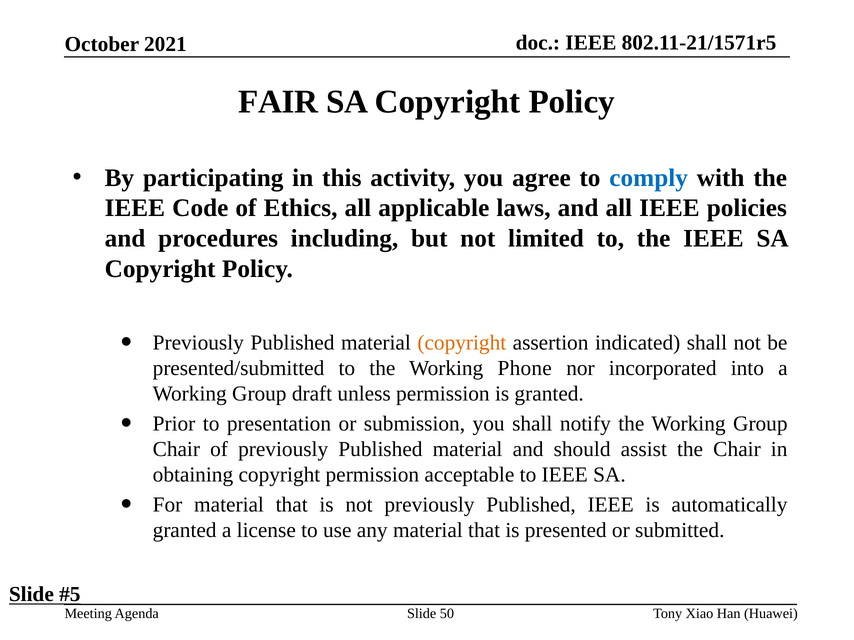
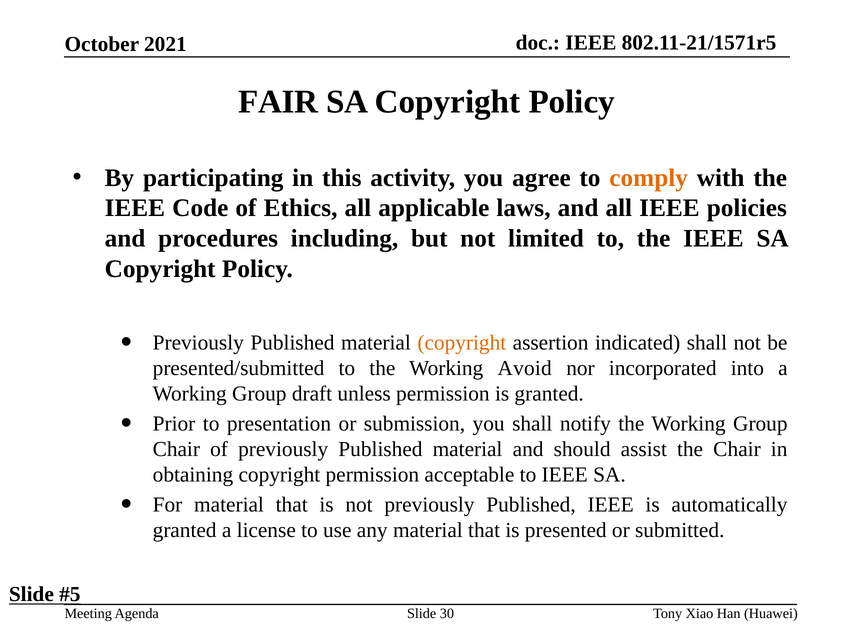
comply colour: blue -> orange
Phone: Phone -> Avoid
50: 50 -> 30
